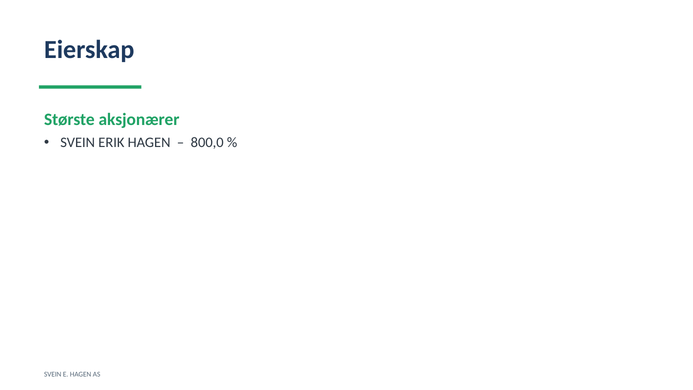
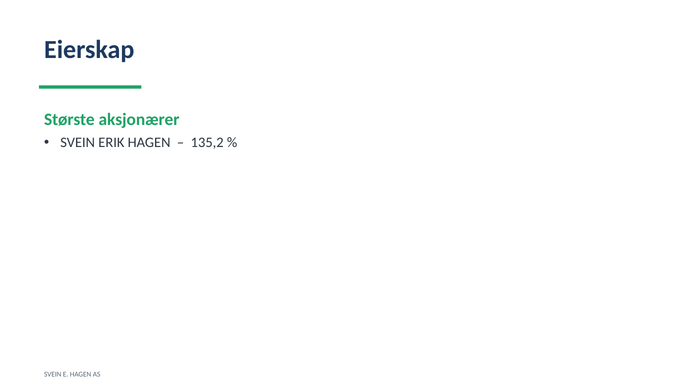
800,0: 800,0 -> 135,2
